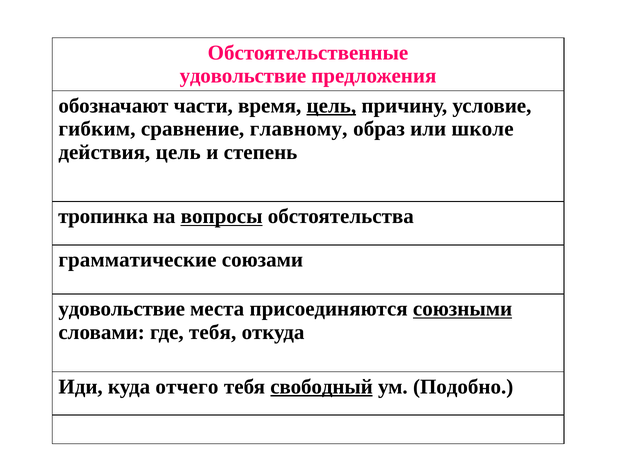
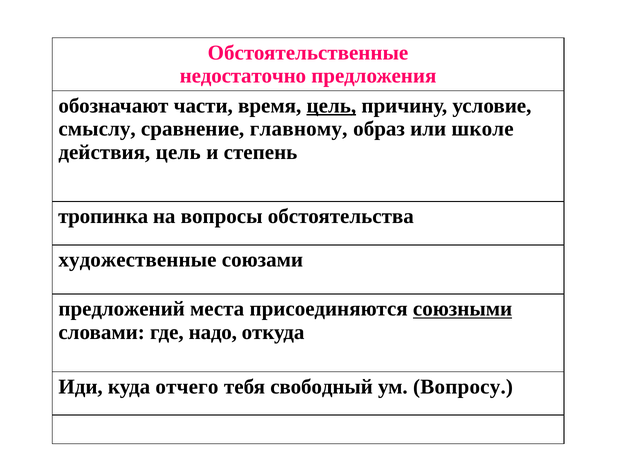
удовольствие at (243, 76): удовольствие -> недостаточно
гибким: гибким -> смыслу
вопросы underline: present -> none
грамматические: грамматические -> художественные
удовольствие at (122, 309): удовольствие -> предложений
где тебя: тебя -> надо
свободный underline: present -> none
Подобно: Подобно -> Вопросу
